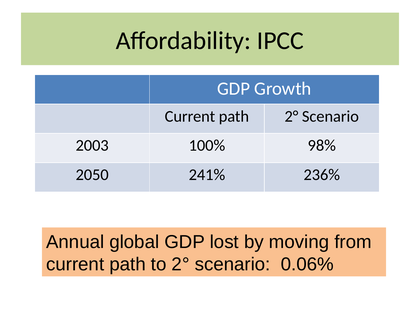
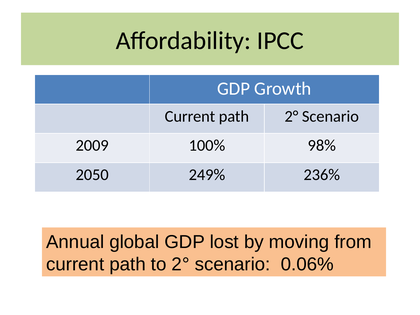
2003: 2003 -> 2009
241%: 241% -> 249%
